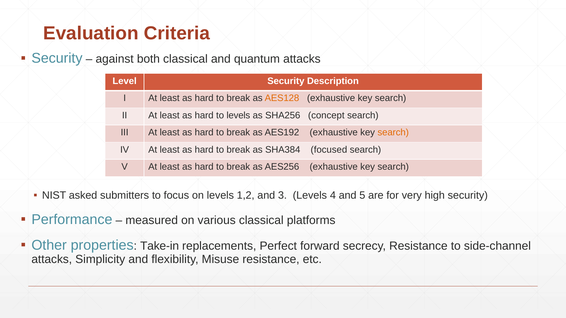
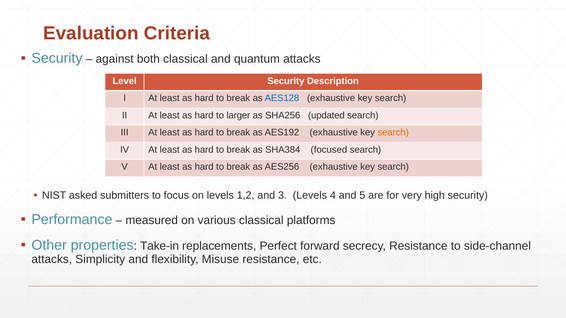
AES128 colour: orange -> blue
to levels: levels -> larger
concept: concept -> updated
